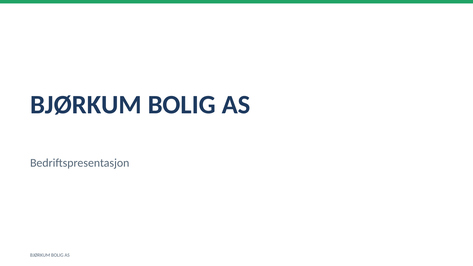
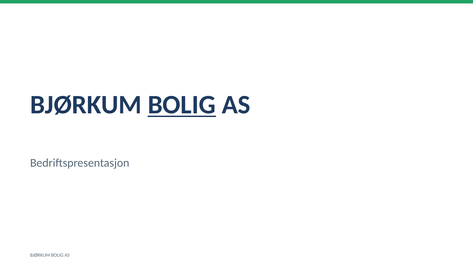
BOLIG at (182, 105) underline: none -> present
